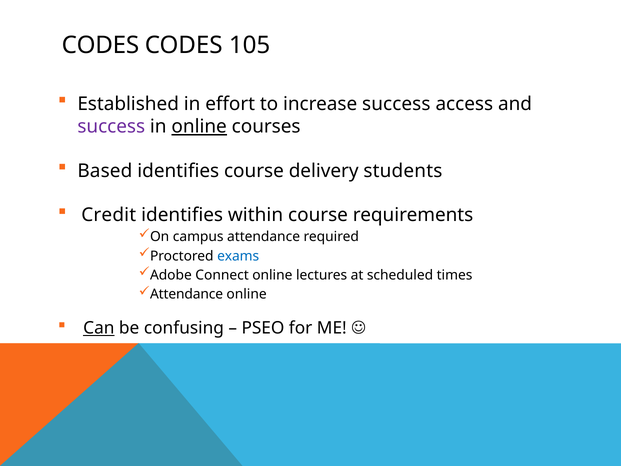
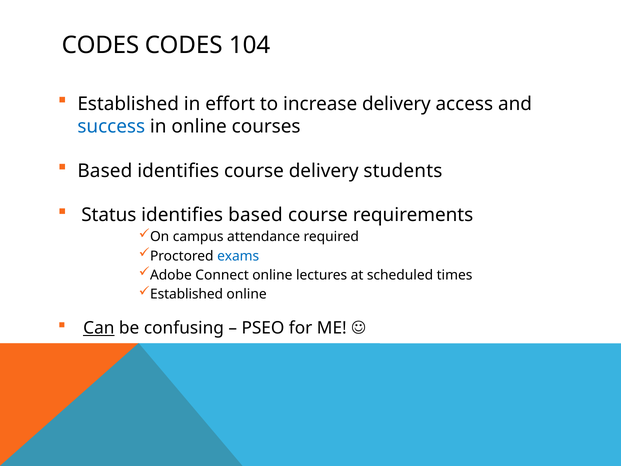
105: 105 -> 104
increase success: success -> delivery
success at (111, 127) colour: purple -> blue
online at (199, 127) underline: present -> none
Credit: Credit -> Status
identifies within: within -> based
Attendance at (187, 294): Attendance -> Established
